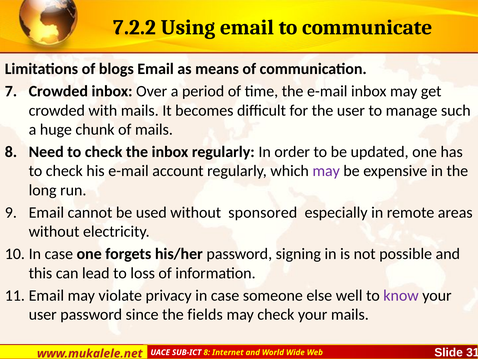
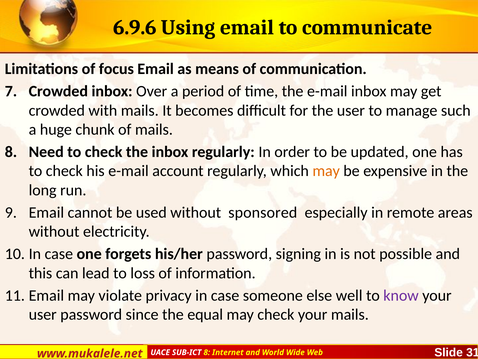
7.2.2: 7.2.2 -> 6.9.6
blogs: blogs -> focus
may at (326, 171) colour: purple -> orange
fields: fields -> equal
